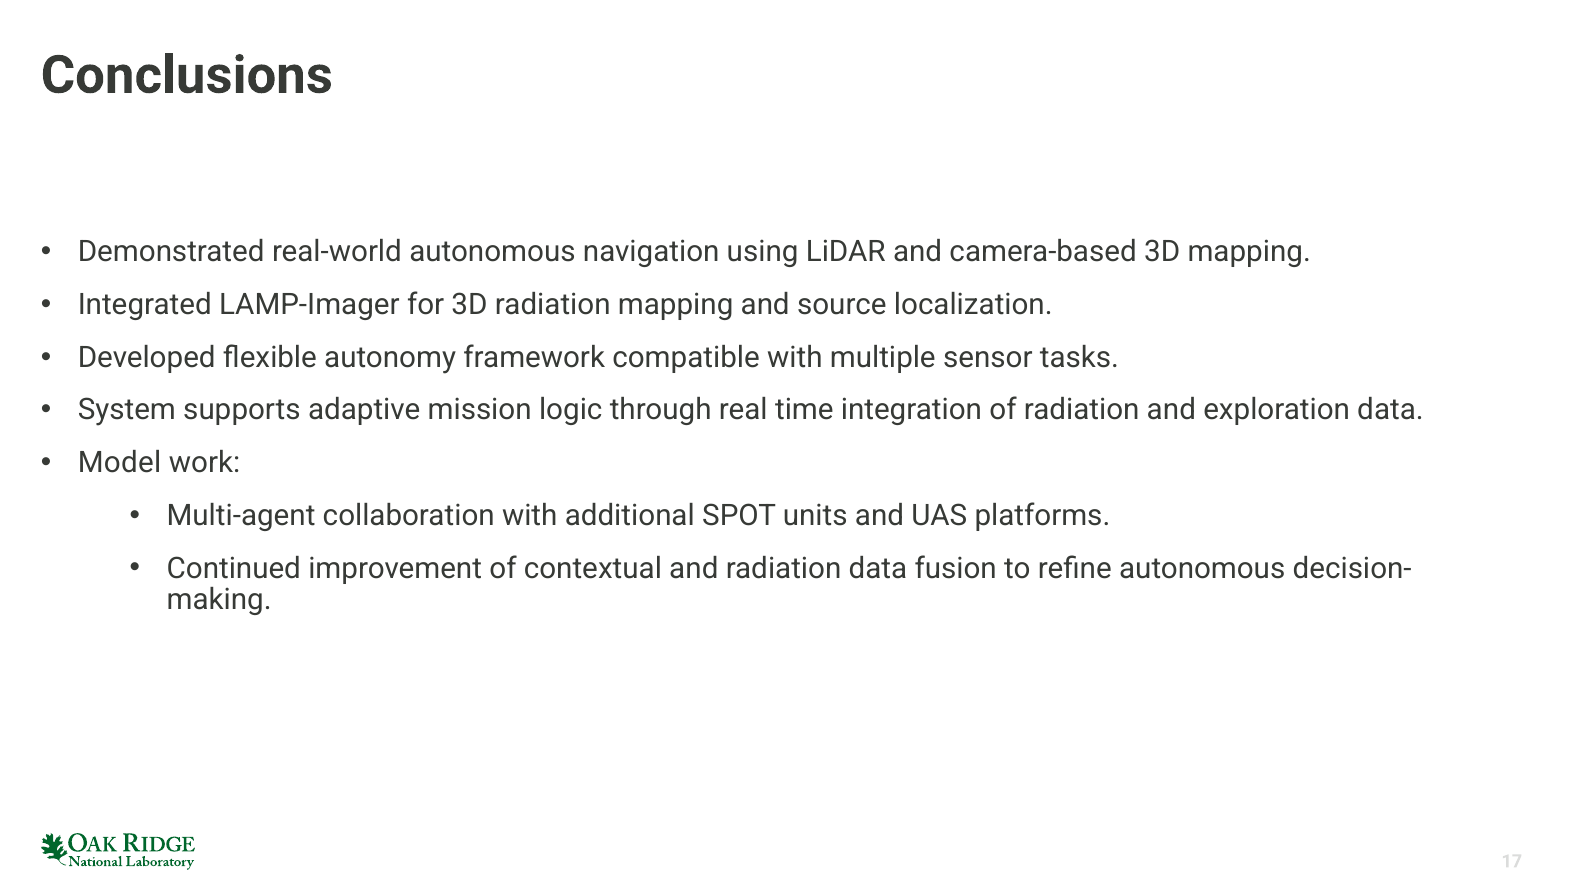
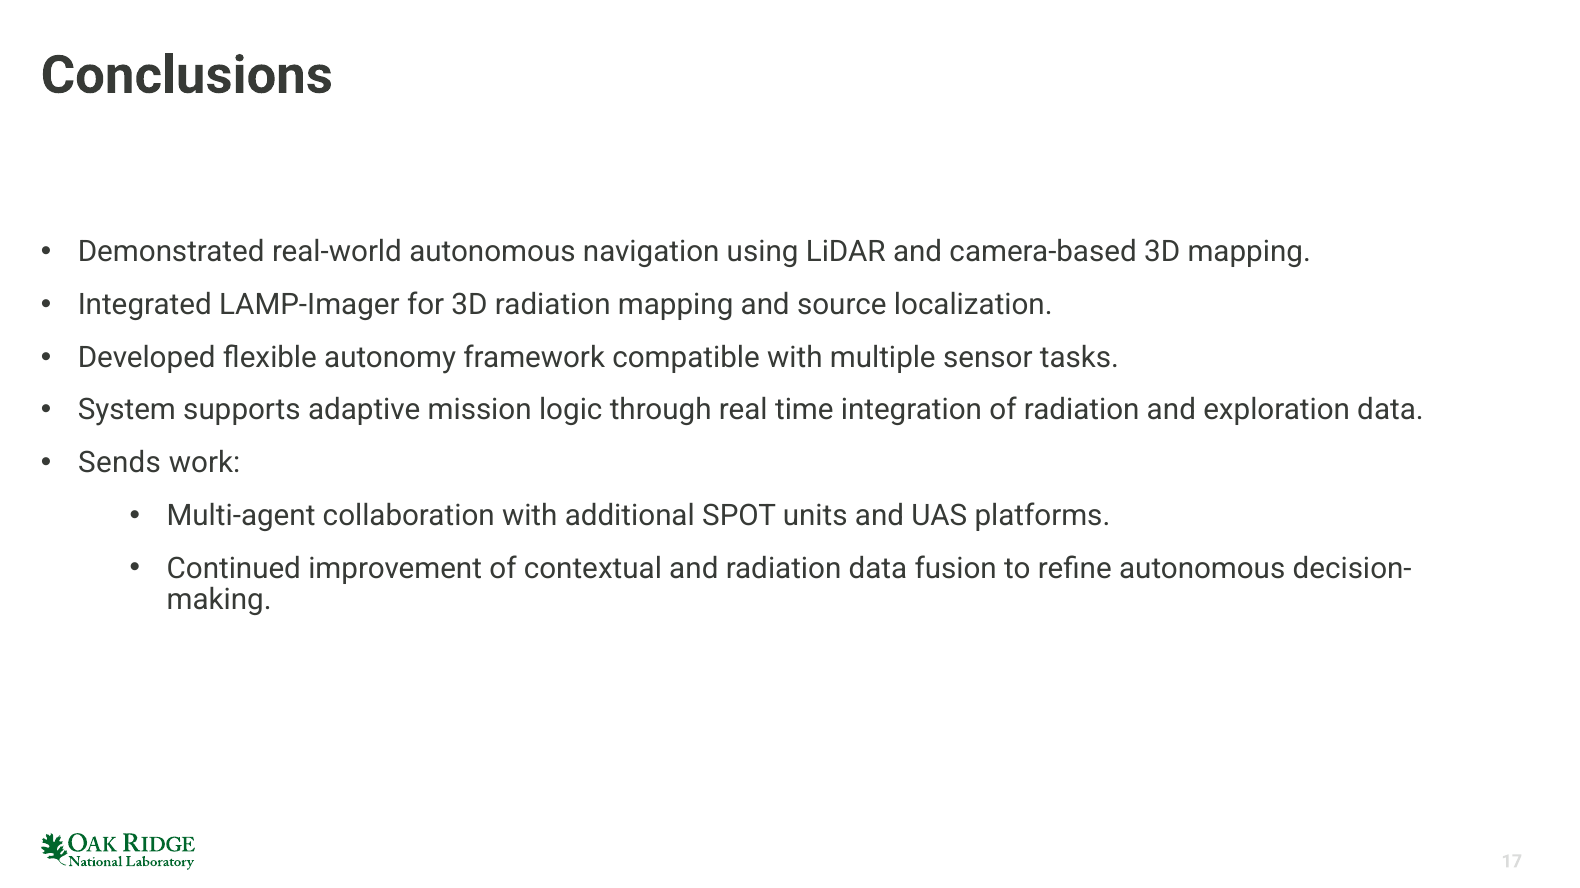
Model: Model -> Sends
